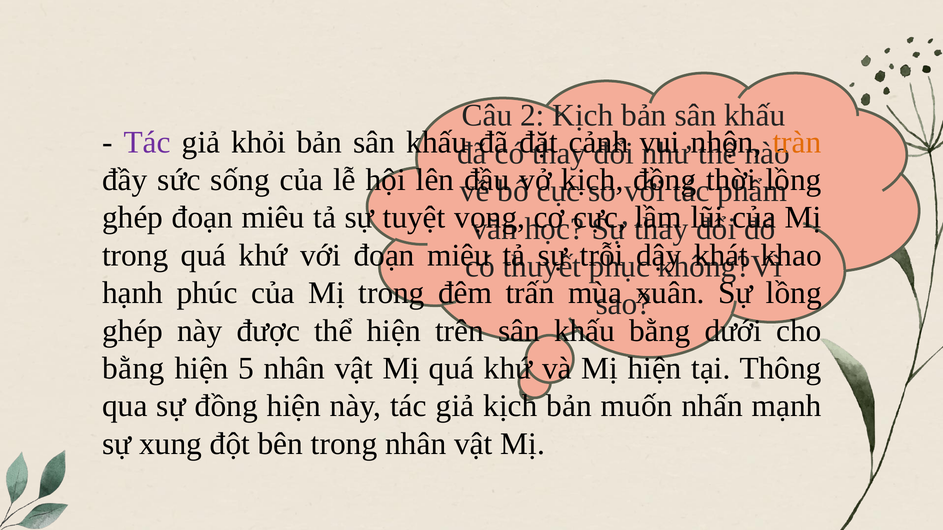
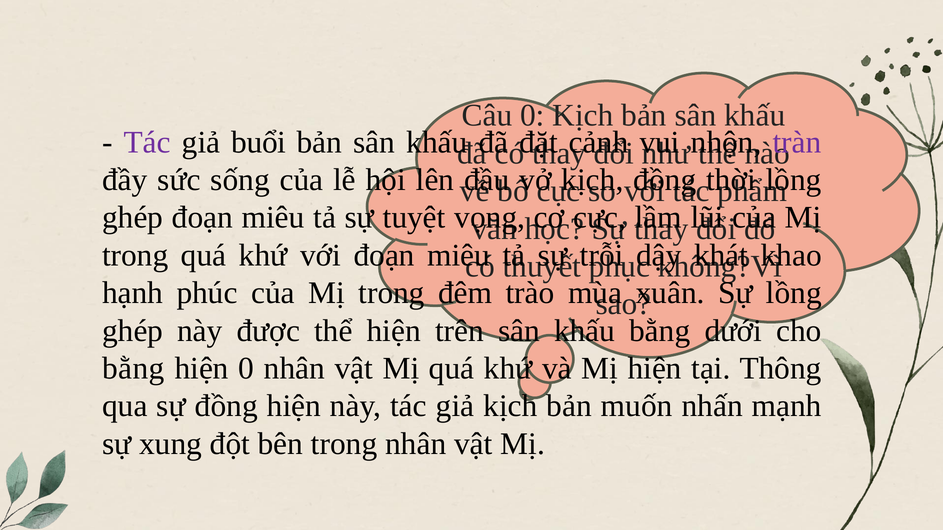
Câu 2: 2 -> 0
khỏi: khỏi -> buổi
tràn colour: orange -> purple
trấn: trấn -> trào
hiện 5: 5 -> 0
